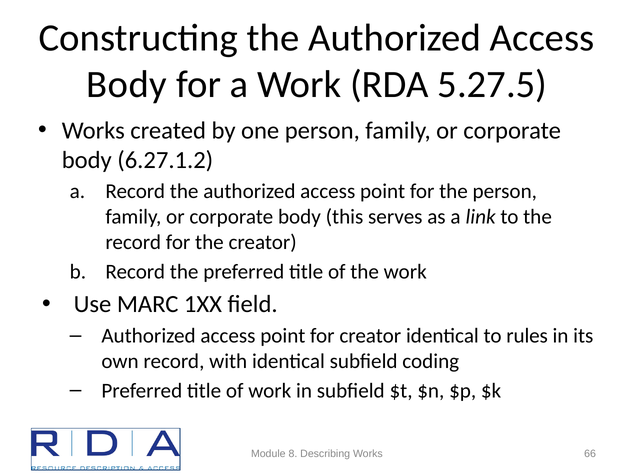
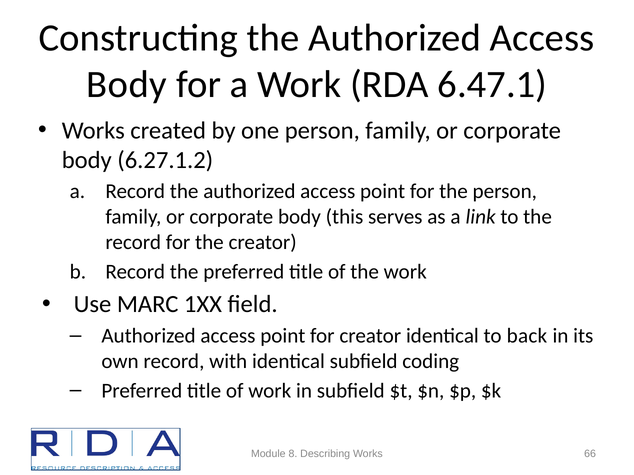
5.27.5: 5.27.5 -> 6.47.1
rules: rules -> back
